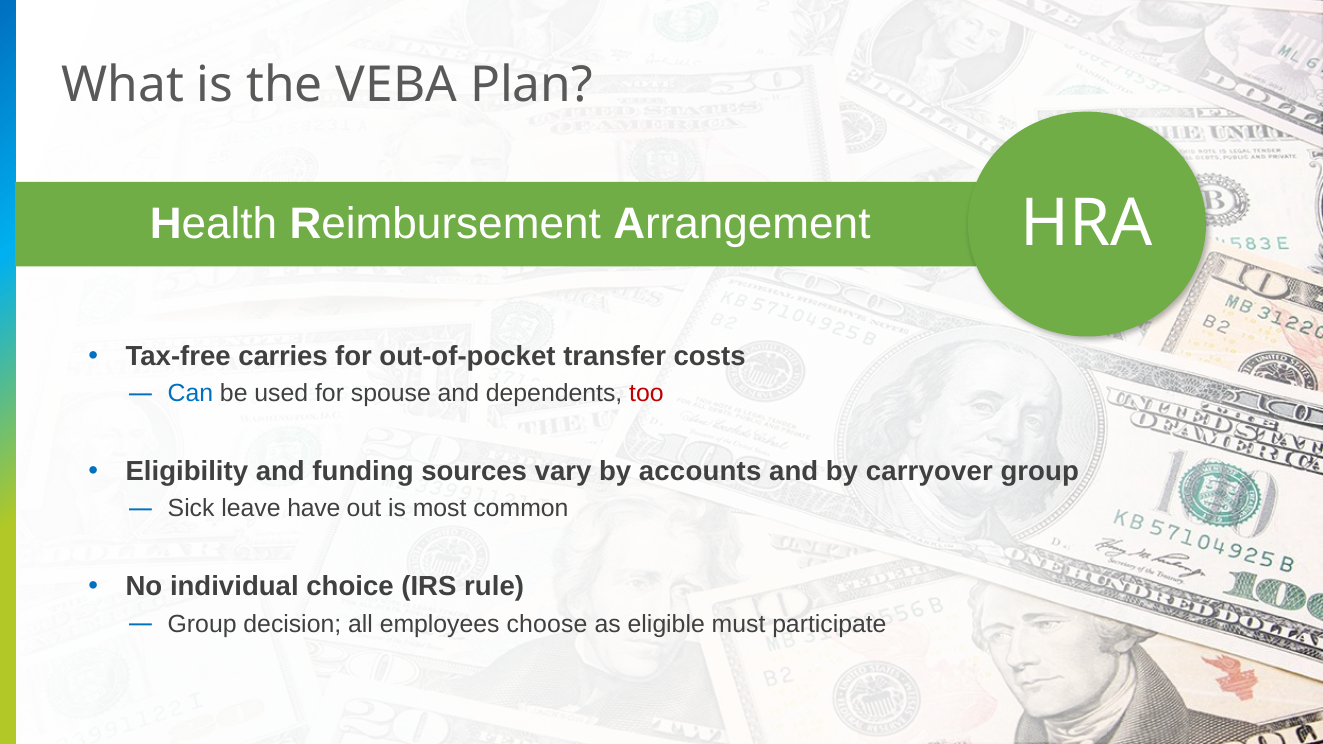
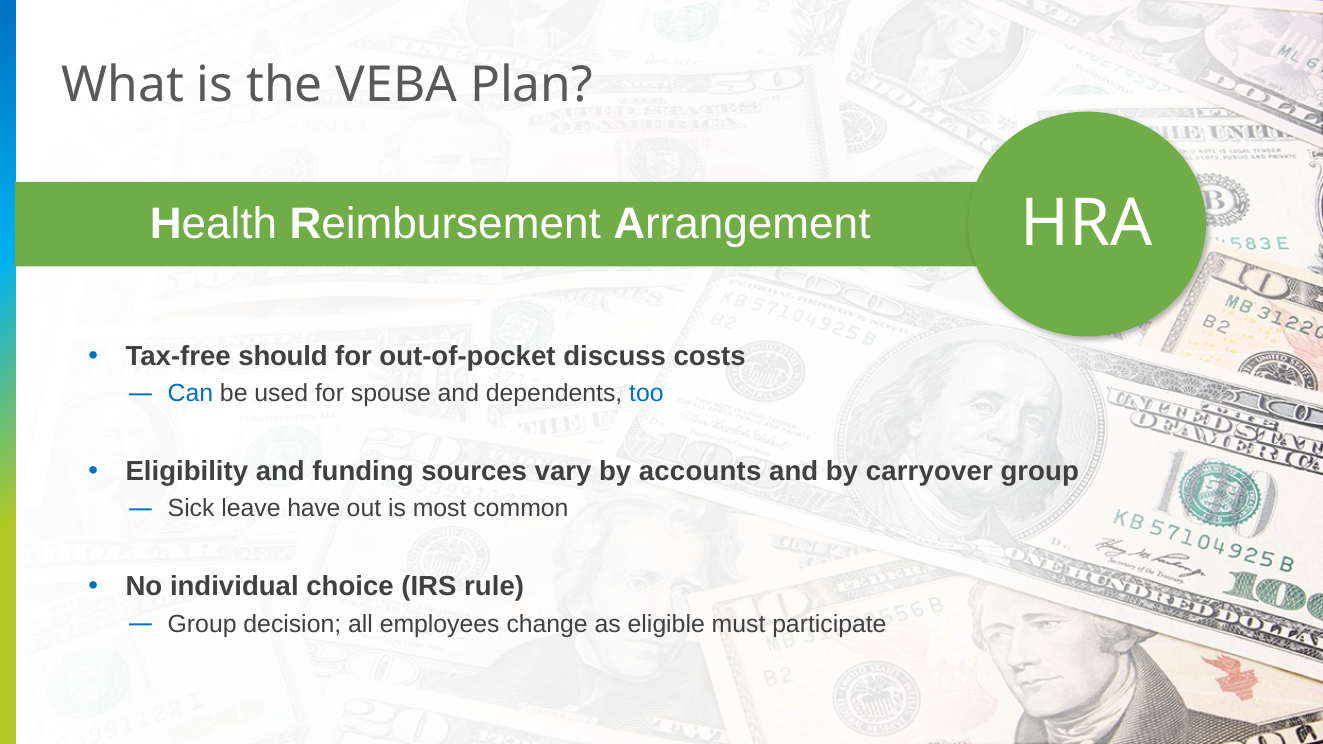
carries: carries -> should
transfer: transfer -> discuss
too colour: red -> blue
choose: choose -> change
